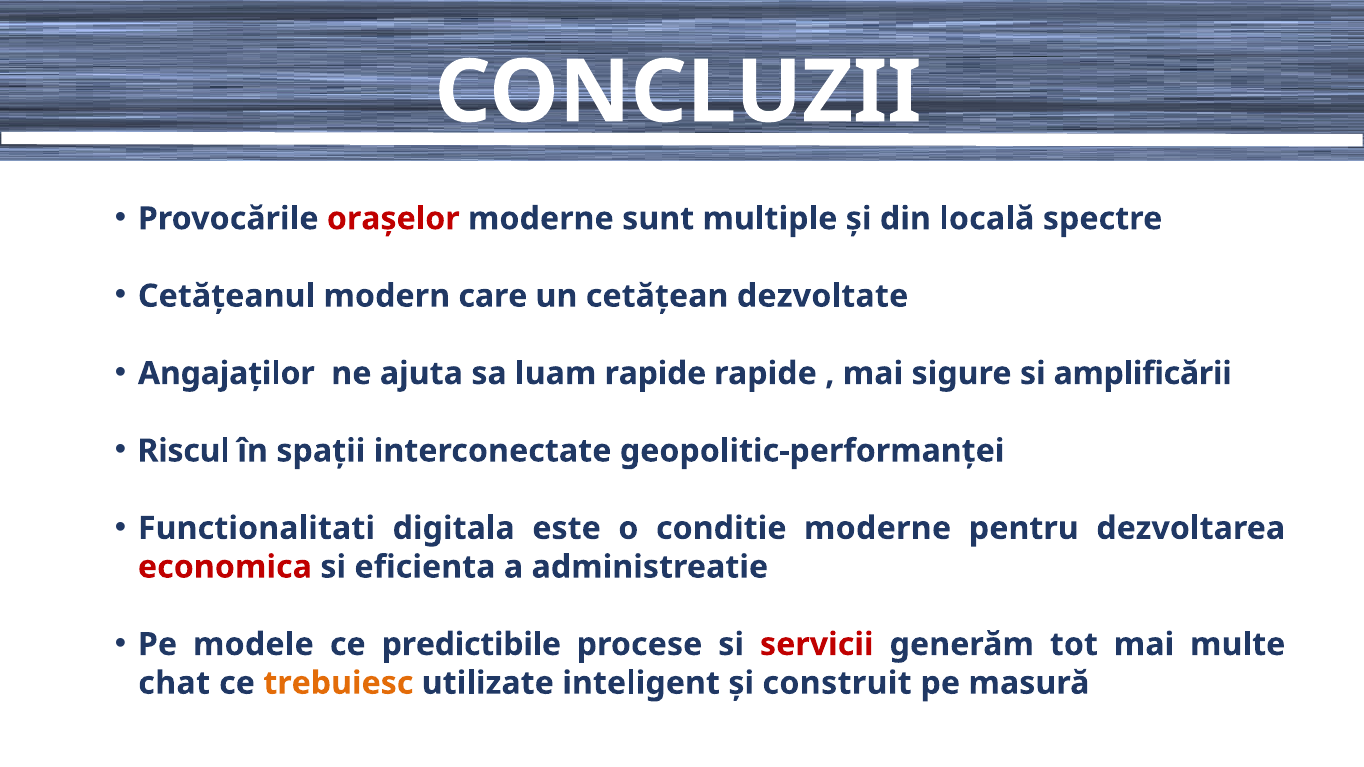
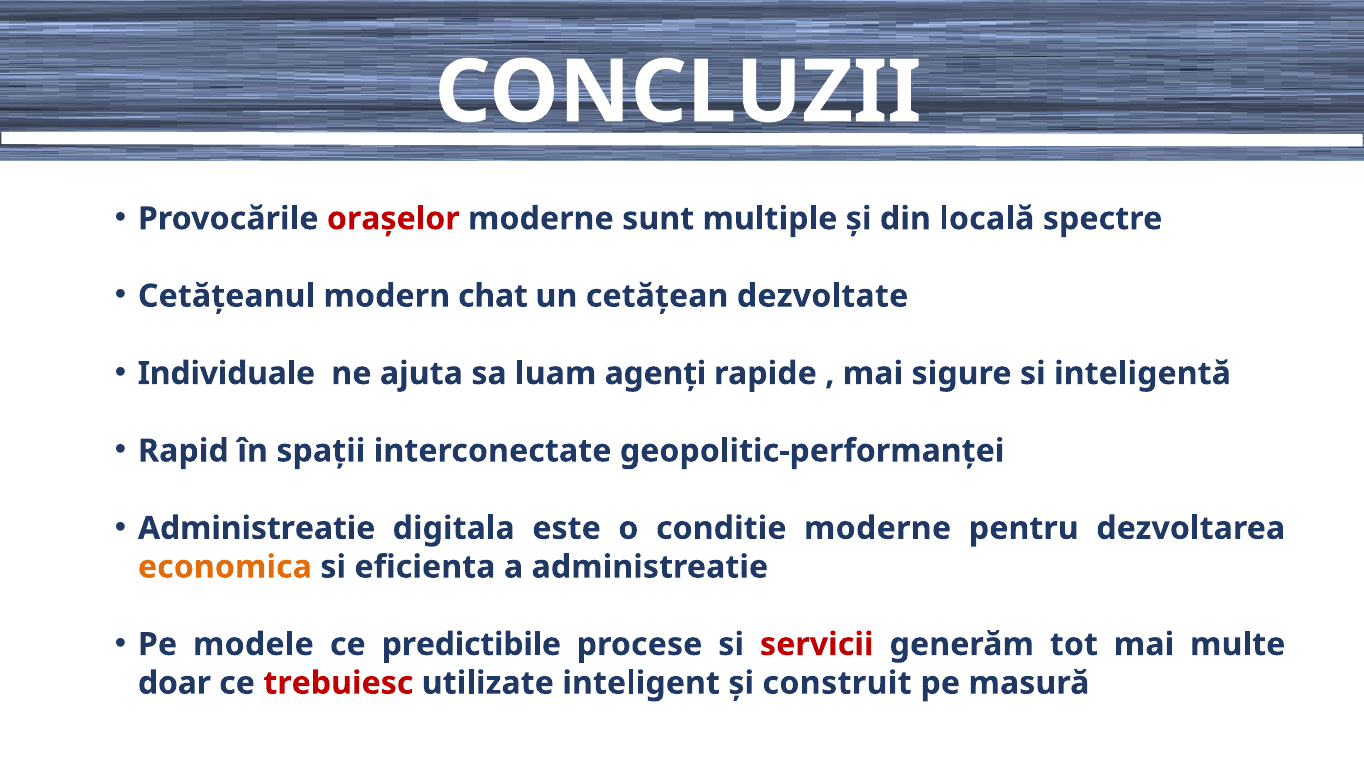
care: care -> chat
Angajaților: Angajaților -> Individuale
luam rapide: rapide -> agenți
amplificării: amplificării -> inteligentă
Riscul: Riscul -> Rapid
Functionalitati at (256, 528): Functionalitati -> Administreatie
economica colour: red -> orange
chat: chat -> doar
trebuiesc colour: orange -> red
